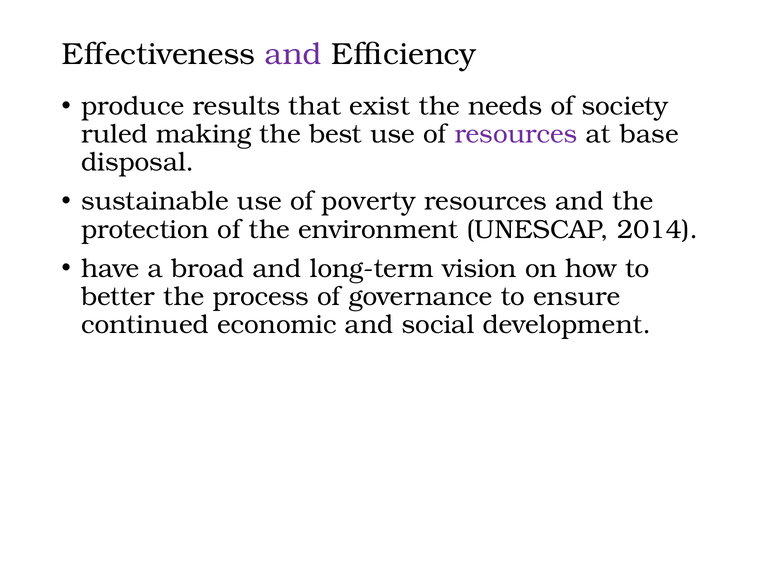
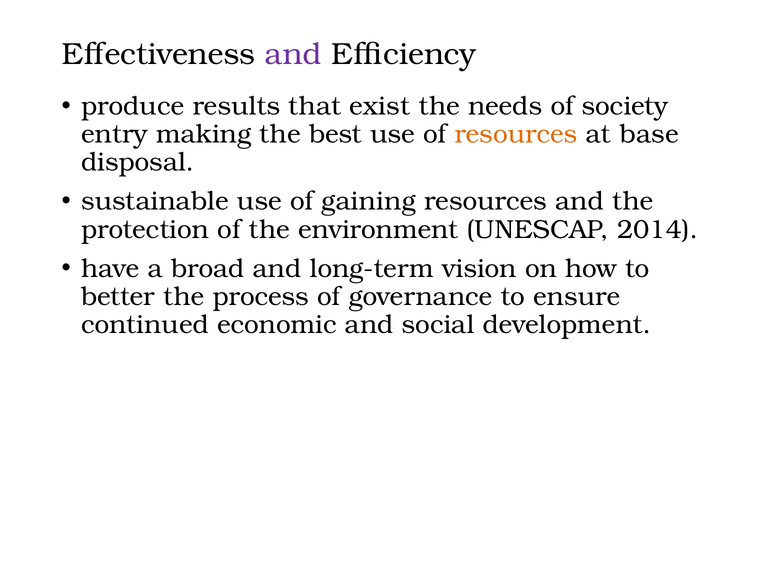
ruled: ruled -> entry
resources at (516, 134) colour: purple -> orange
poverty: poverty -> gaining
